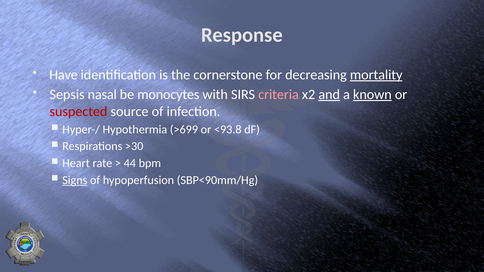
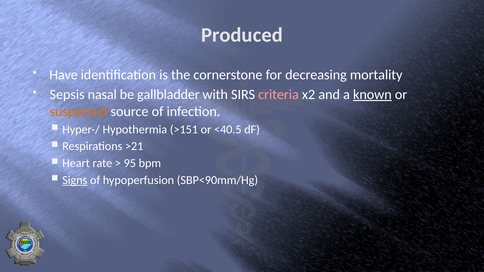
Response: Response -> Produced
mortality underline: present -> none
monocytes: monocytes -> gallbladder
and underline: present -> none
suspected colour: red -> orange
>699: >699 -> >151
<93.8: <93.8 -> <40.5
>30: >30 -> >21
44: 44 -> 95
